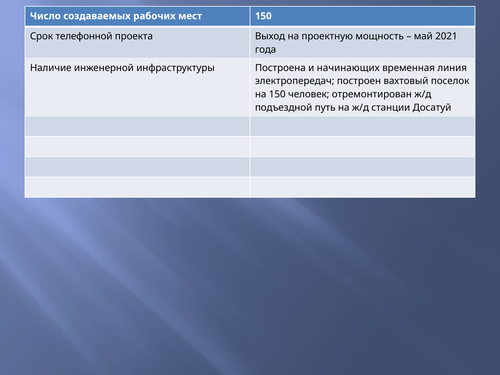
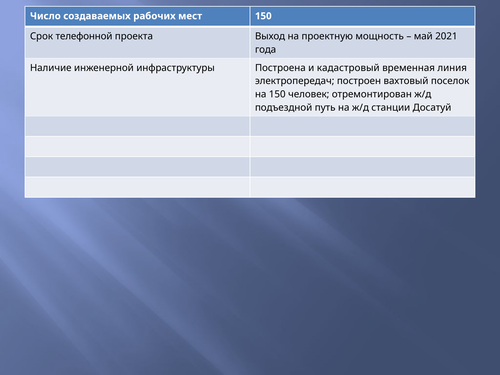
начинающих: начинающих -> кадастровый
